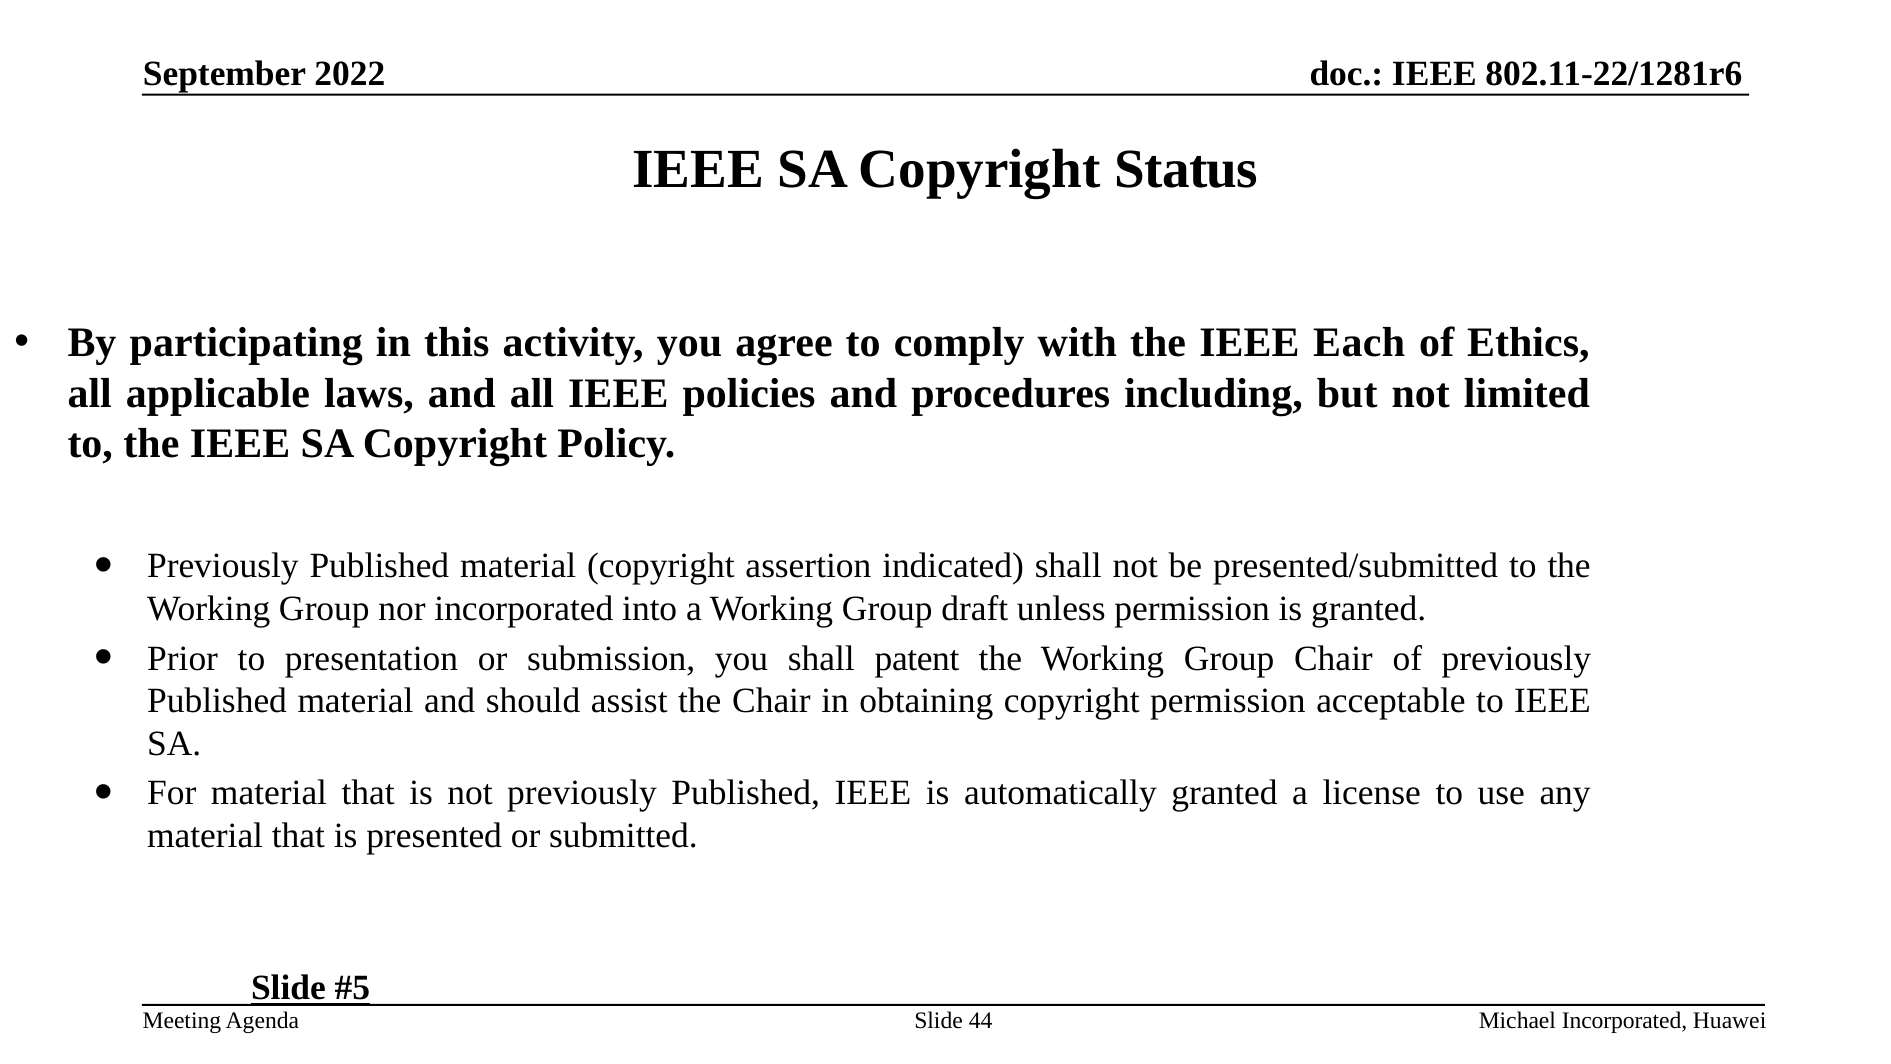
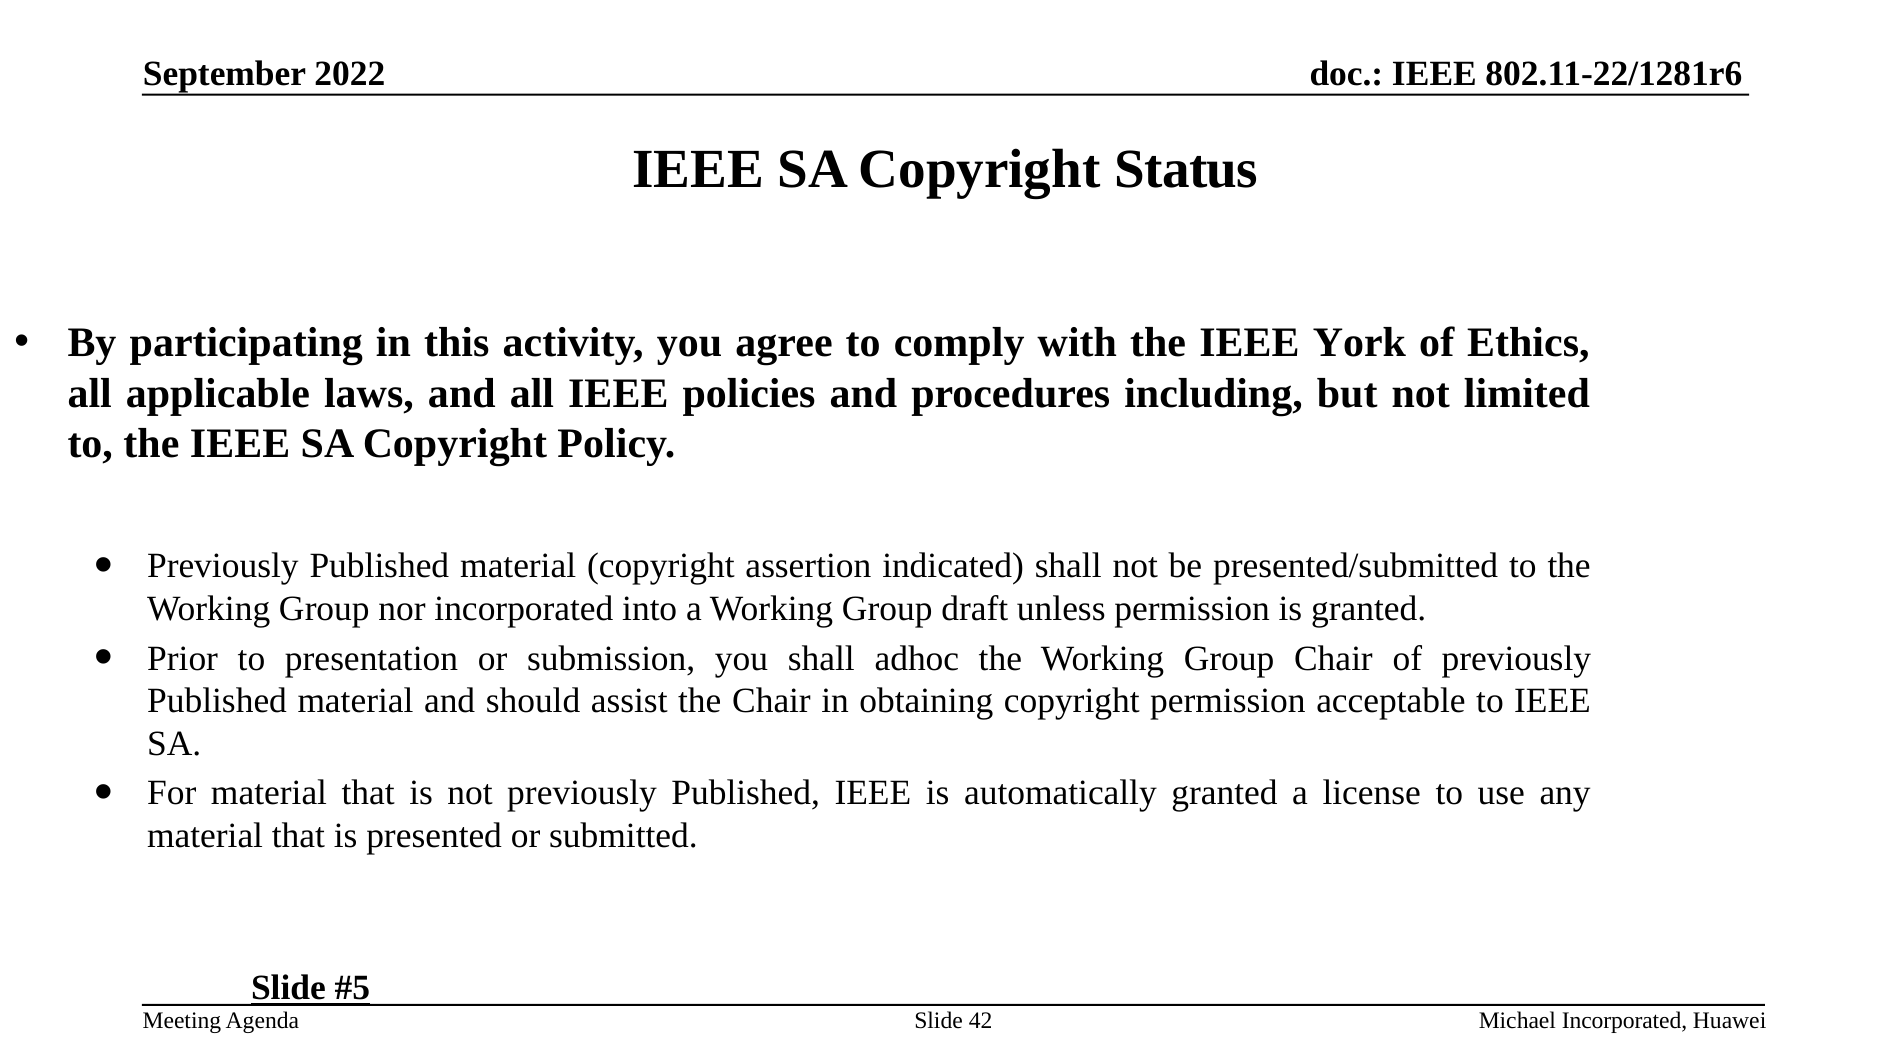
Each: Each -> York
patent: patent -> adhoc
44: 44 -> 42
